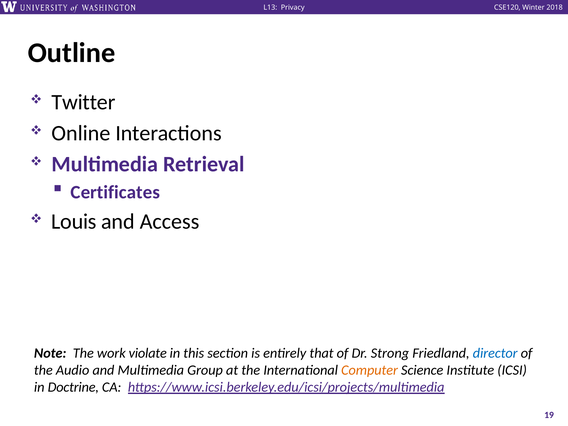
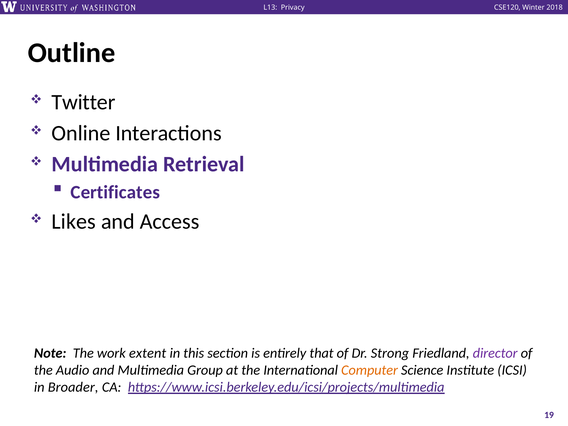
Louis: Louis -> Likes
violate: violate -> extent
director colour: blue -> purple
Doctrine: Doctrine -> Broader
